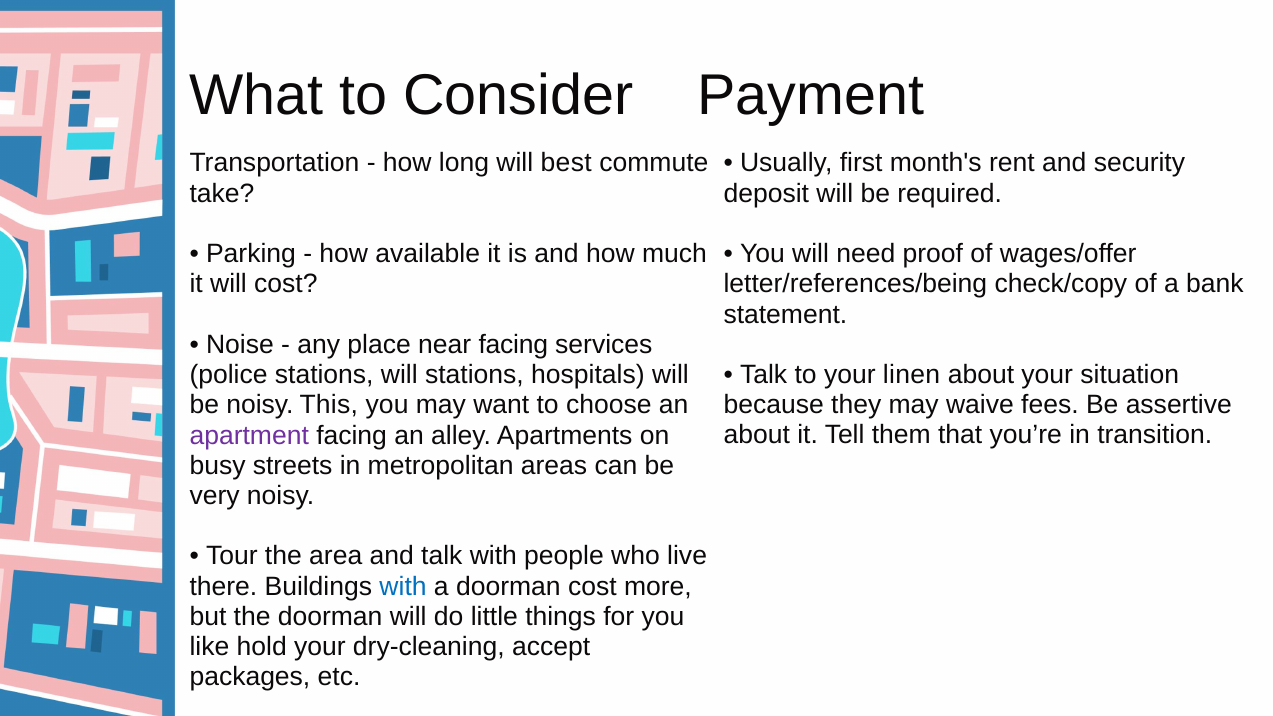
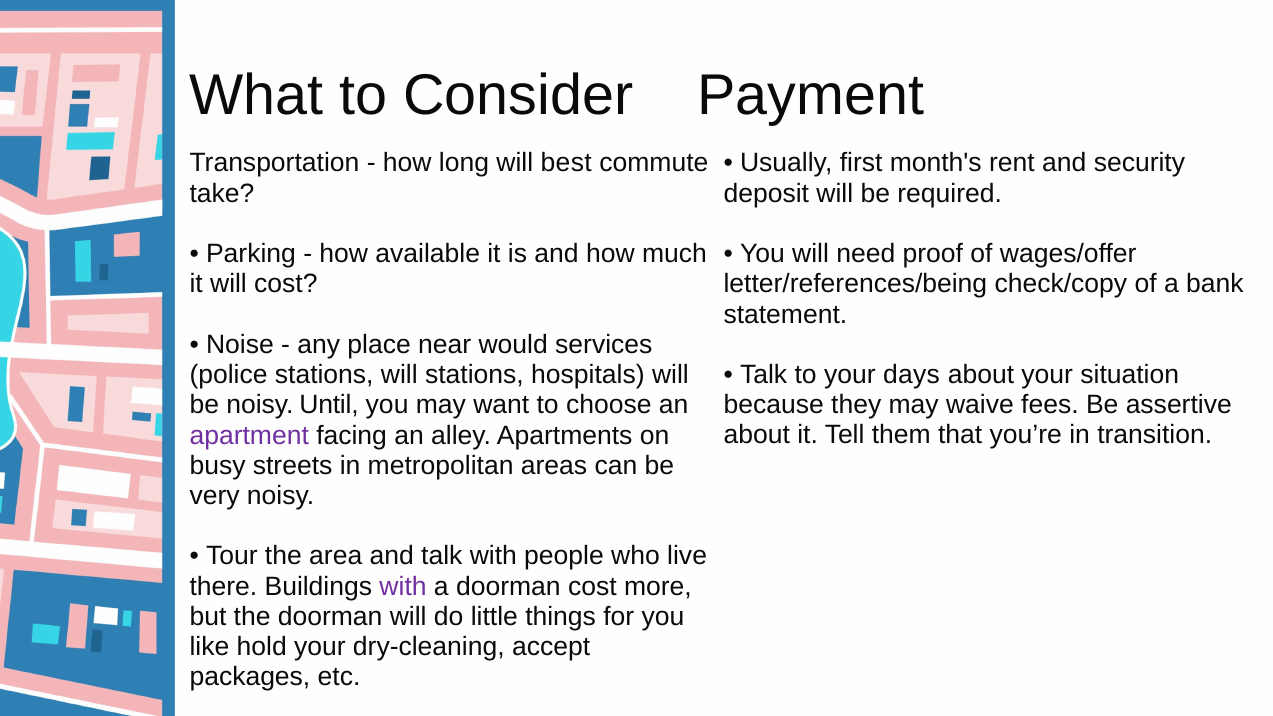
near facing: facing -> would
linen: linen -> days
This: This -> Until
with at (403, 587) colour: blue -> purple
